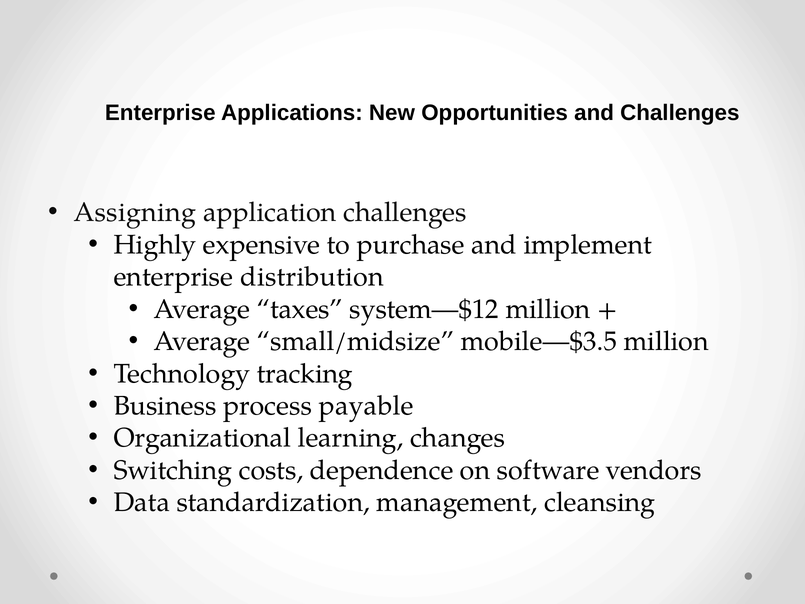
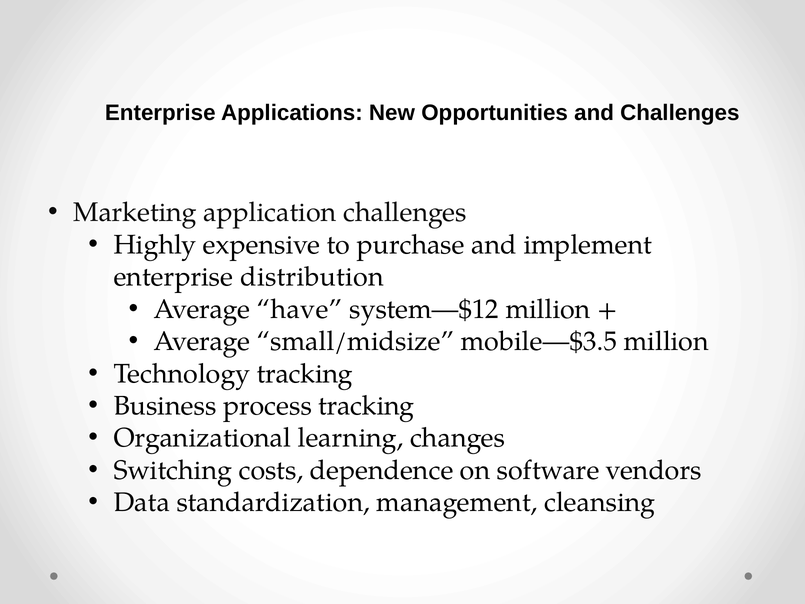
Assigning: Assigning -> Marketing
taxes: taxes -> have
process payable: payable -> tracking
